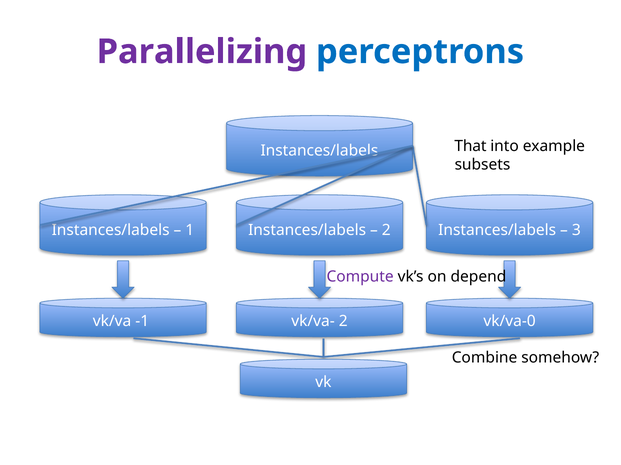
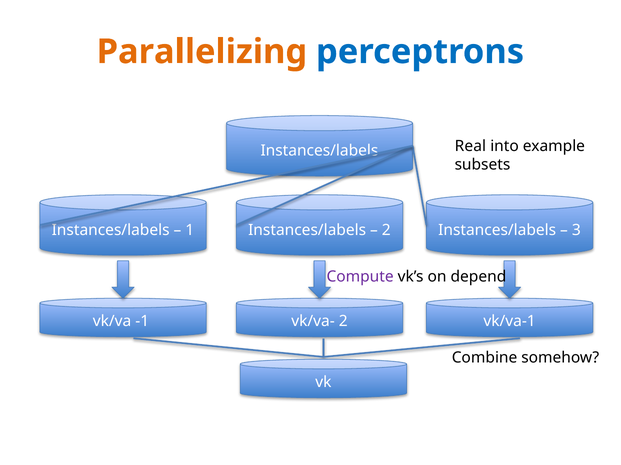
Parallelizing colour: purple -> orange
That: That -> Real
vk/va-0: vk/va-0 -> vk/va-1
